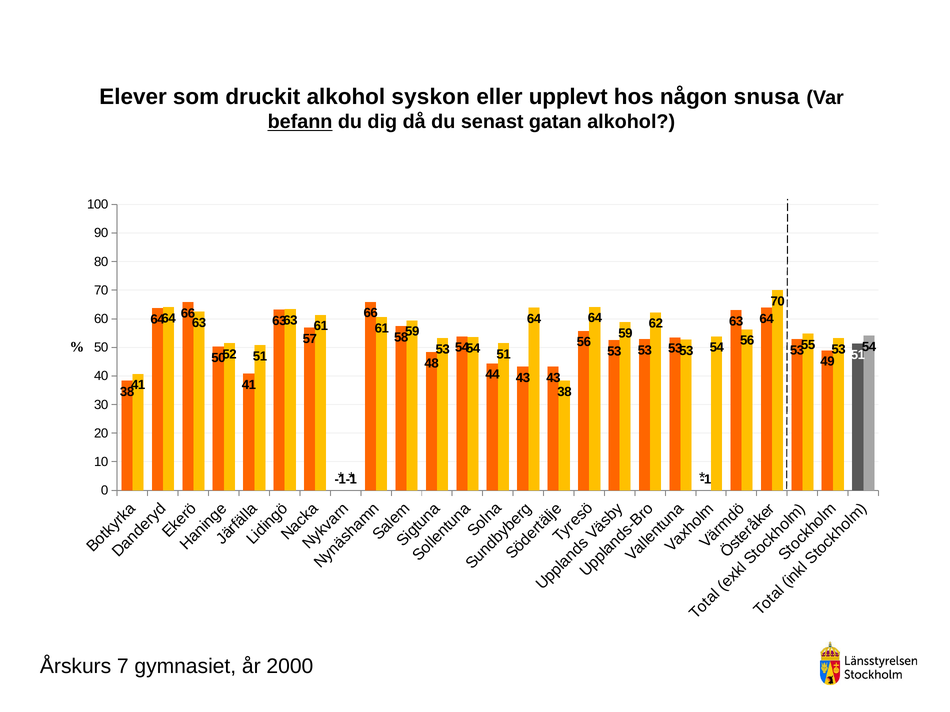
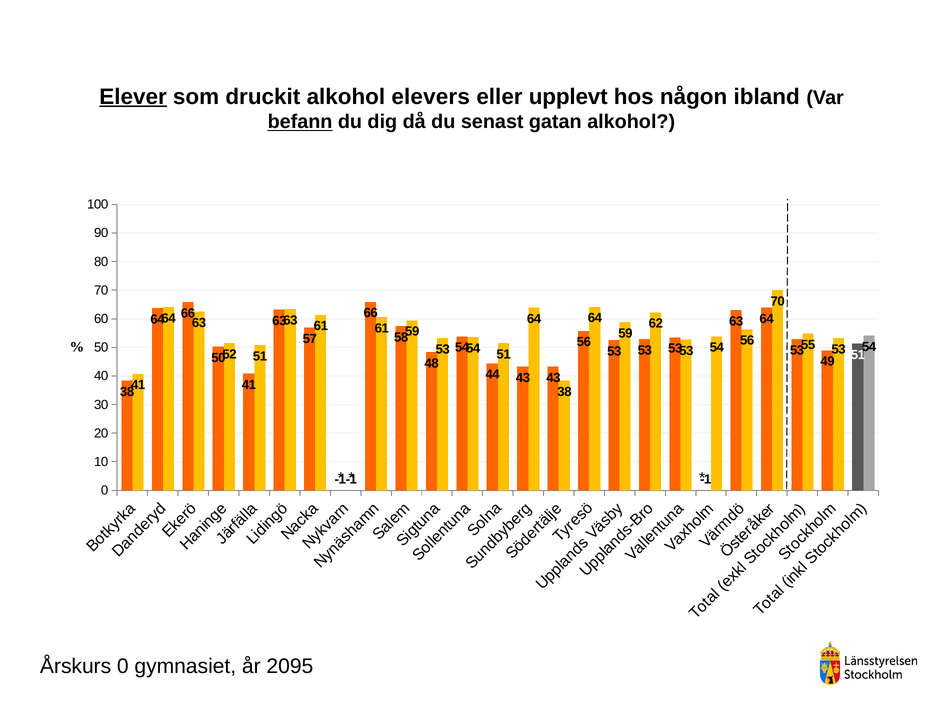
Elever underline: none -> present
syskon: syskon -> elevers
snusa: snusa -> ibland
Årskurs 7: 7 -> 0
2000: 2000 -> 2095
